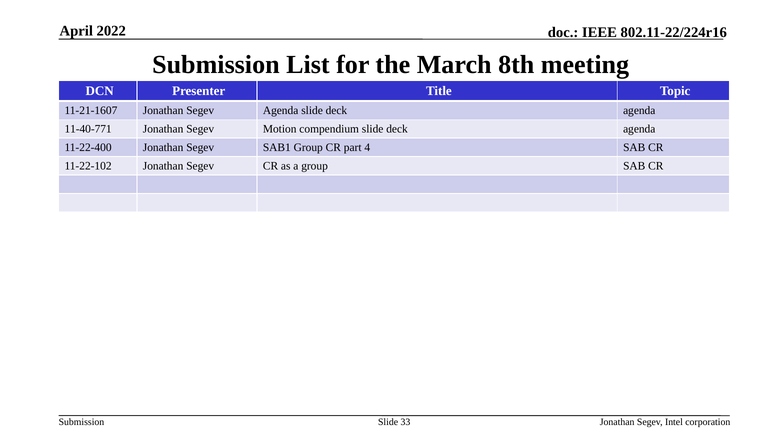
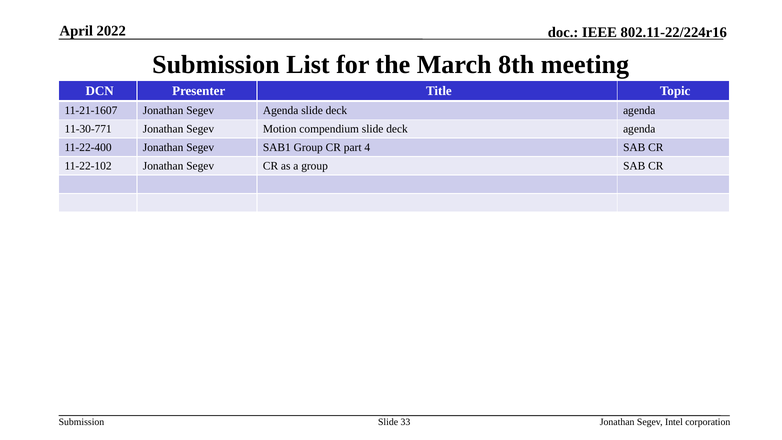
11-40-771: 11-40-771 -> 11-30-771
